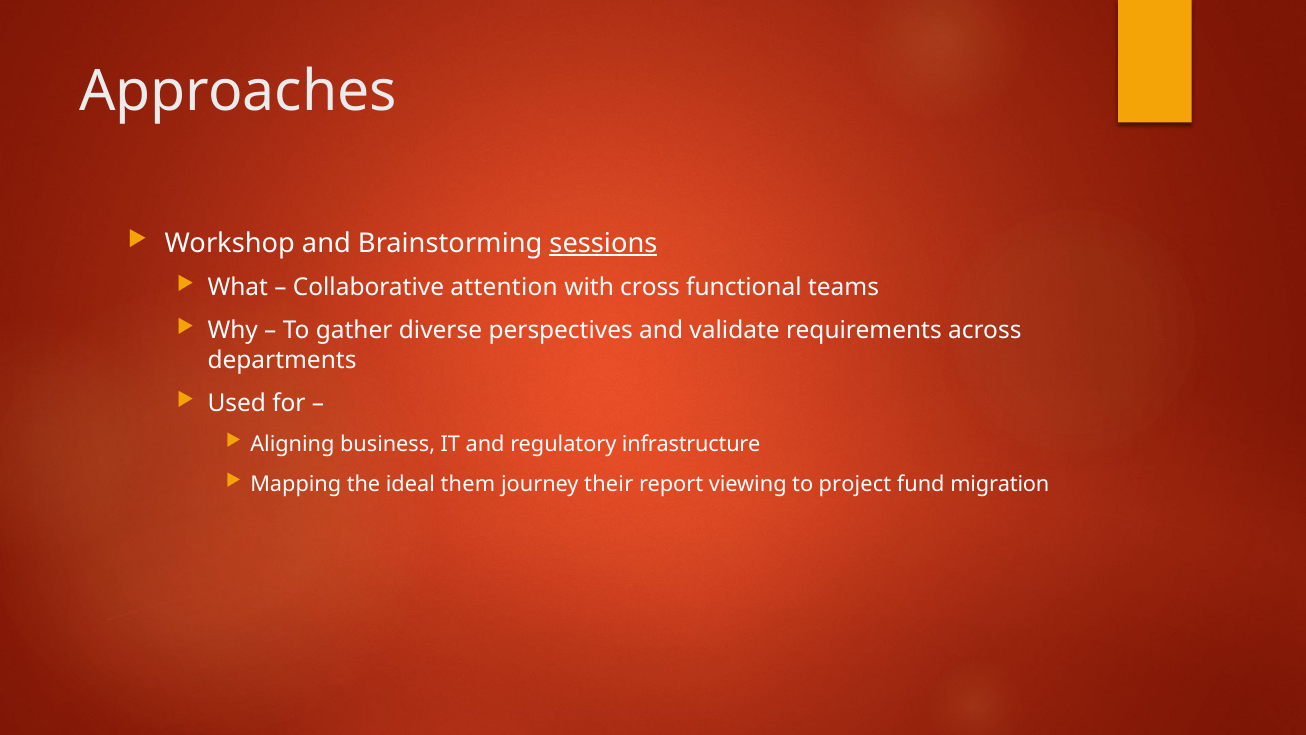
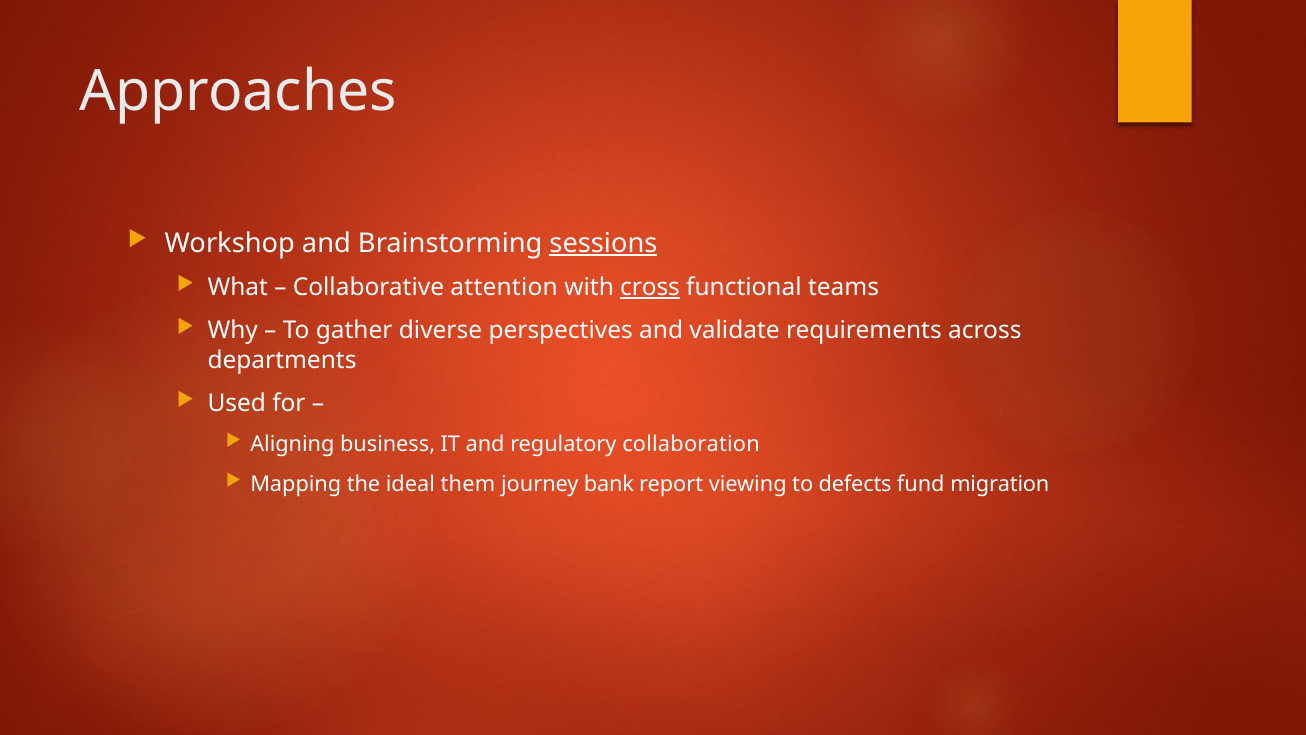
cross underline: none -> present
infrastructure: infrastructure -> collaboration
their: their -> bank
project: project -> defects
